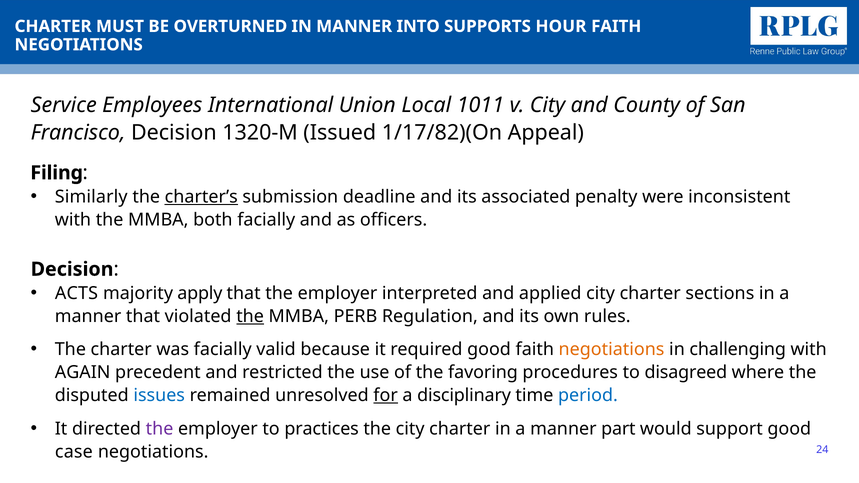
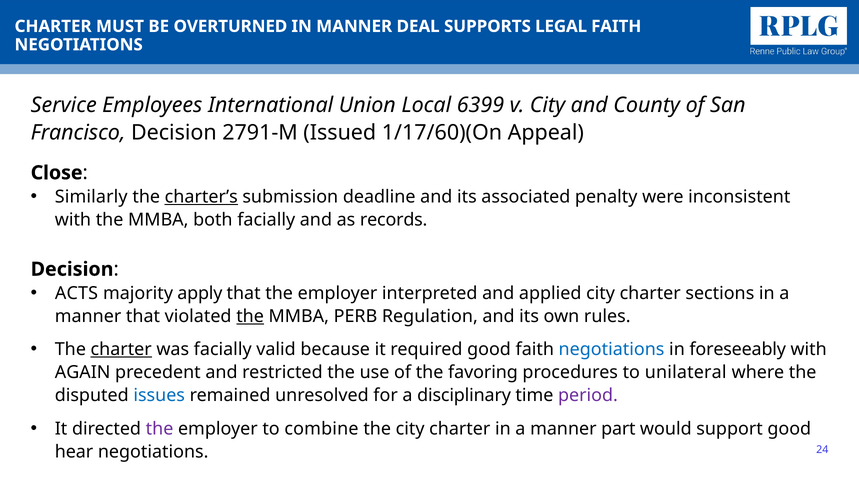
INTO: INTO -> DEAL
HOUR: HOUR -> LEGAL
1011: 1011 -> 6399
1320-M: 1320-M -> 2791-M
1/17/82)(On: 1/17/82)(On -> 1/17/60)(On
Filing: Filing -> Close
officers: officers -> records
charter at (121, 350) underline: none -> present
negotiations at (612, 350) colour: orange -> blue
challenging: challenging -> foreseeably
disagreed: disagreed -> unilateral
for underline: present -> none
period colour: blue -> purple
practices: practices -> combine
case: case -> hear
